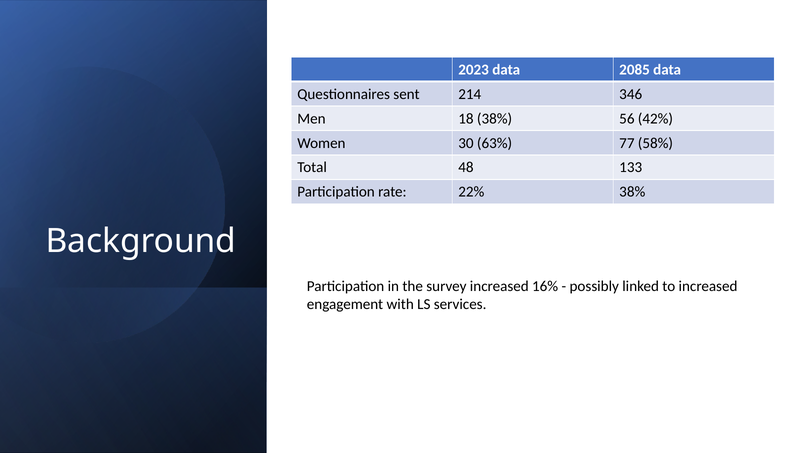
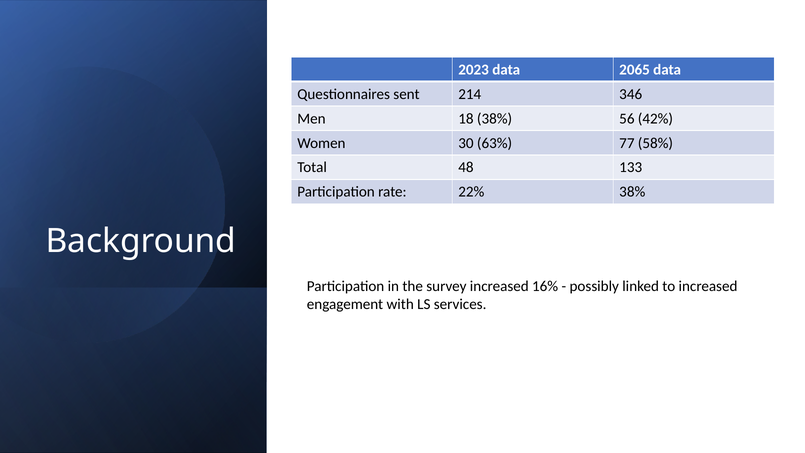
2085: 2085 -> 2065
